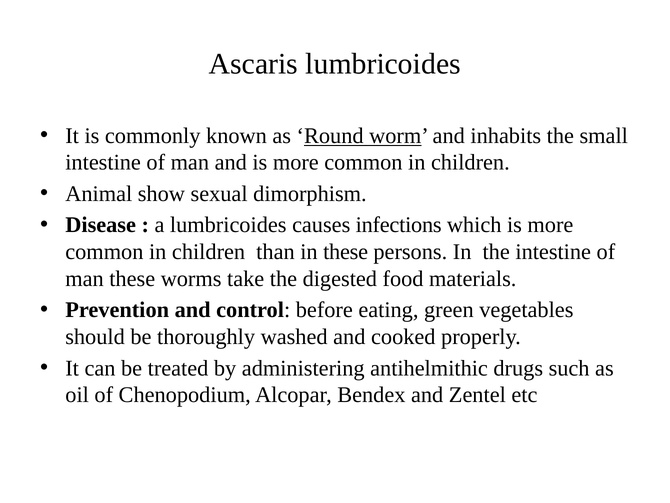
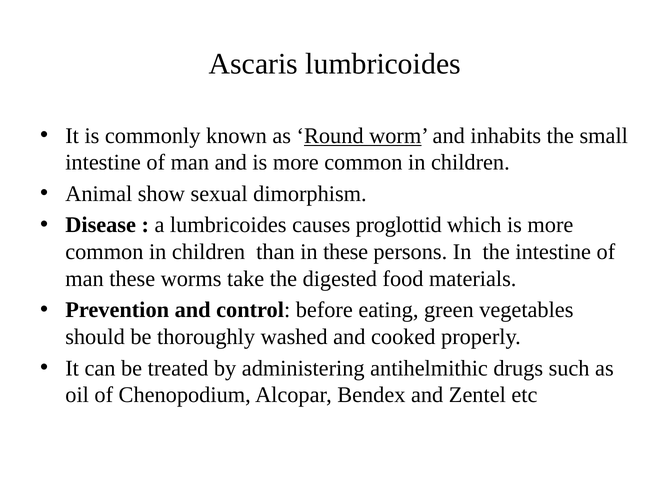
infections: infections -> proglottid
